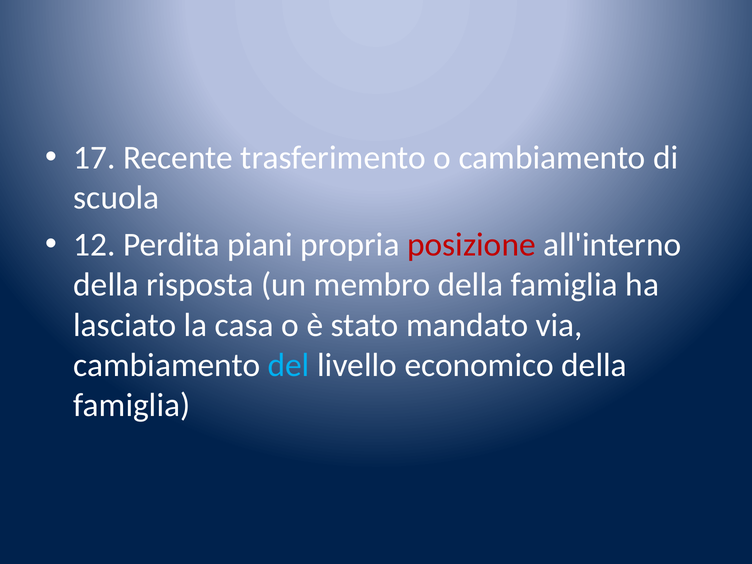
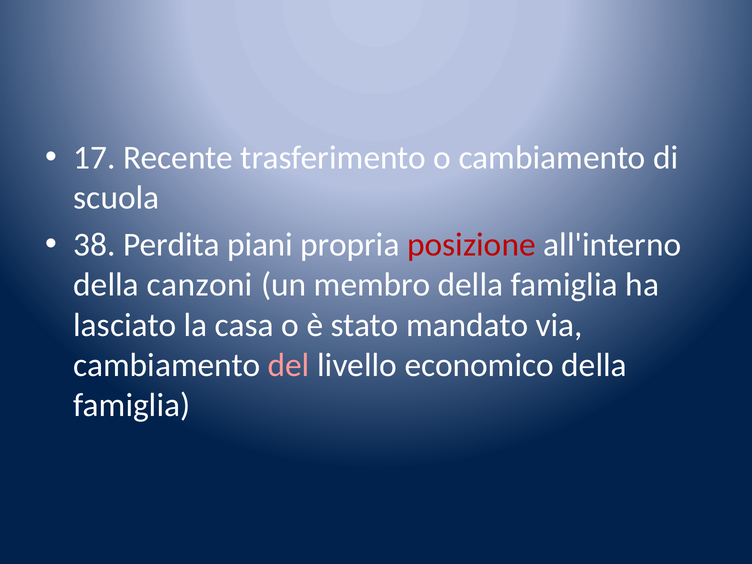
12: 12 -> 38
risposta: risposta -> canzoni
del colour: light blue -> pink
